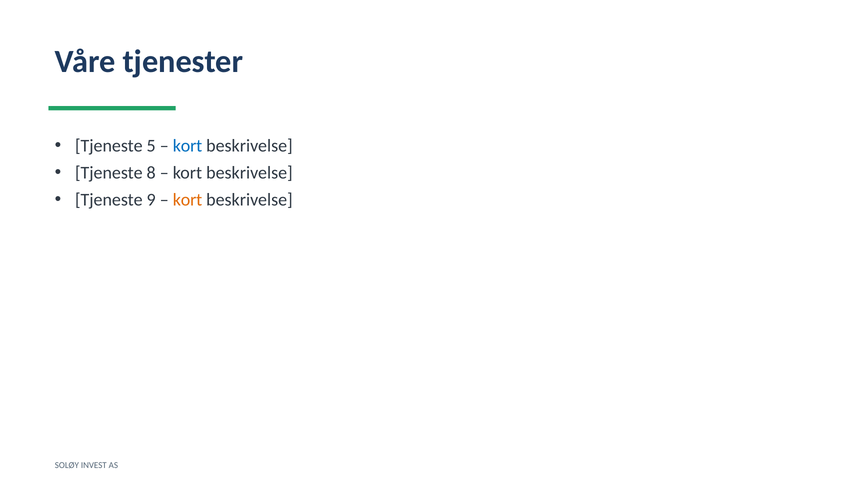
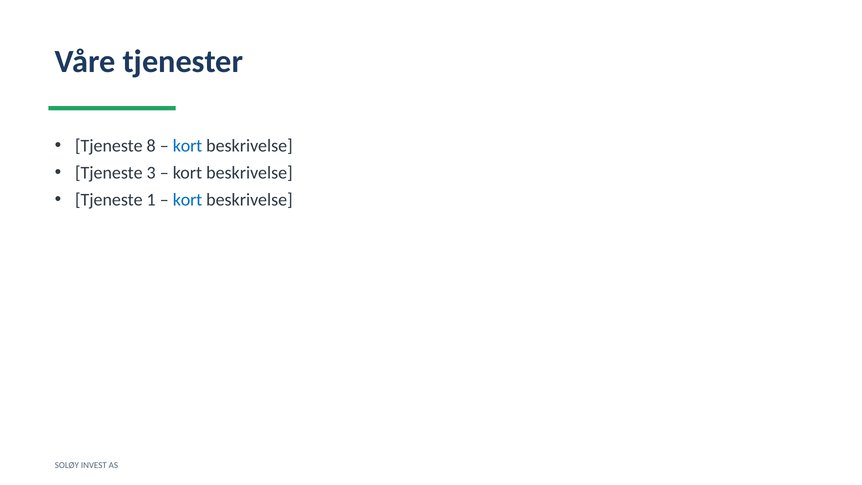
5: 5 -> 8
8: 8 -> 3
9: 9 -> 1
kort at (188, 200) colour: orange -> blue
